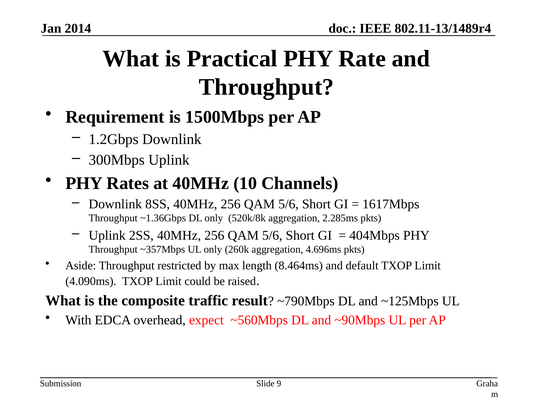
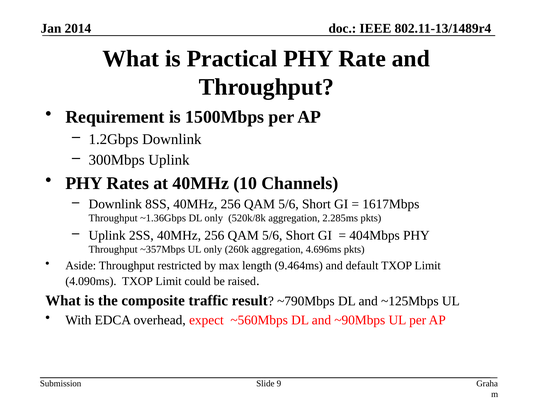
8.464ms: 8.464ms -> 9.464ms
